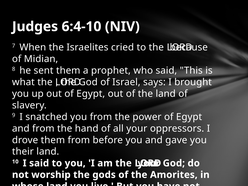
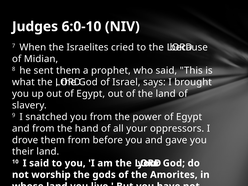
6:4-10: 6:4-10 -> 6:0-10
